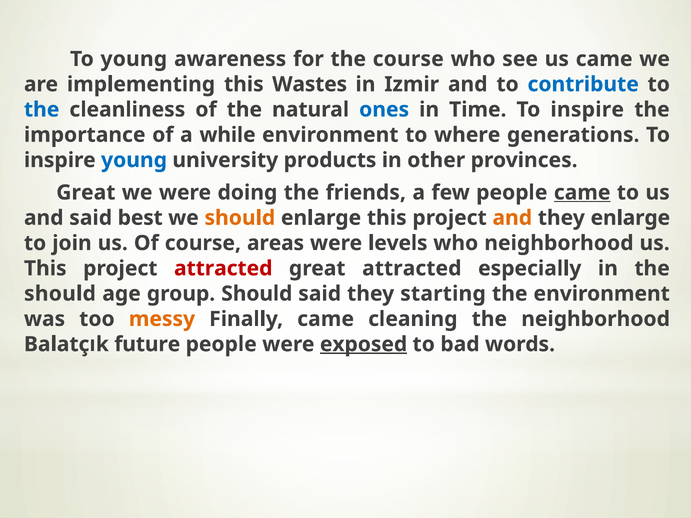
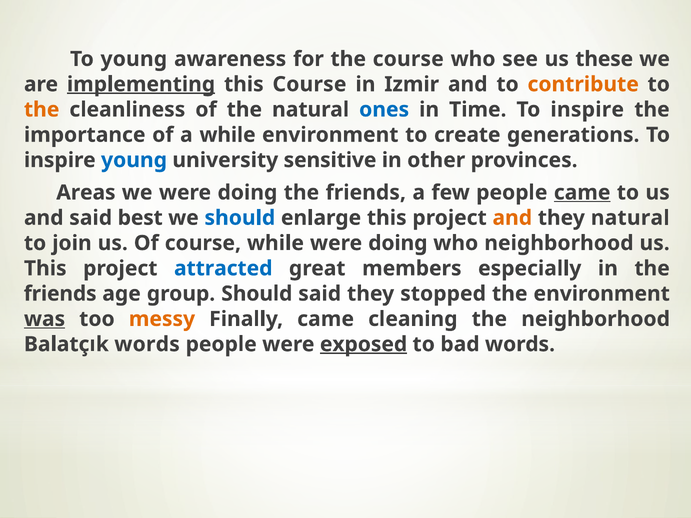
us came: came -> these
implementing underline: none -> present
this Wastes: Wastes -> Course
contribute colour: blue -> orange
the at (42, 110) colour: blue -> orange
where: where -> create
products: products -> sensitive
Great at (86, 193): Great -> Areas
should at (240, 218) colour: orange -> blue
they enlarge: enlarge -> natural
course areas: areas -> while
levels at (398, 243): levels -> doing
attracted at (223, 269) colour: red -> blue
great attracted: attracted -> members
should at (60, 294): should -> friends
starting: starting -> stopped
was underline: none -> present
Balatçık future: future -> words
